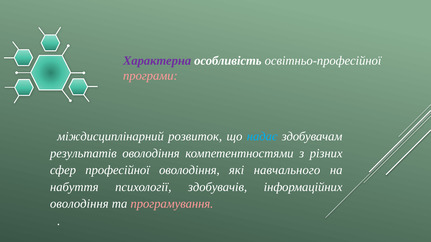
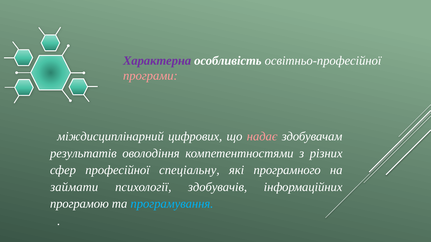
розвиток: розвиток -> цифрових
надає colour: light blue -> pink
професійної оволодіння: оволодіння -> спеціальну
навчального: навчального -> програмного
набуття: набуття -> займати
оволодіння at (79, 204): оволодіння -> програмою
програмування colour: pink -> light blue
